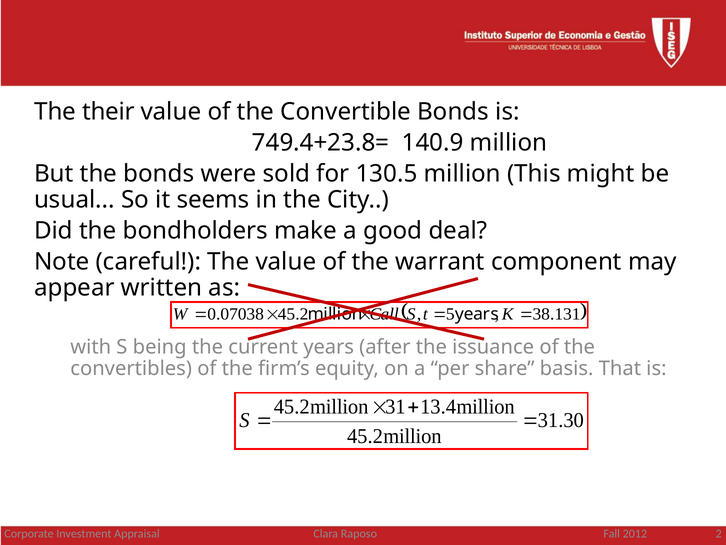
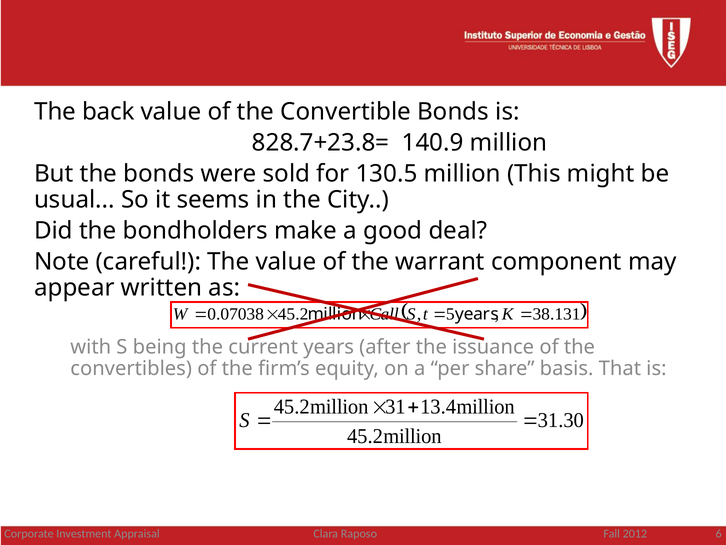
their: their -> back
749.4+23.8=: 749.4+23.8= -> 828.7+23.8=
2012 2: 2 -> 6
